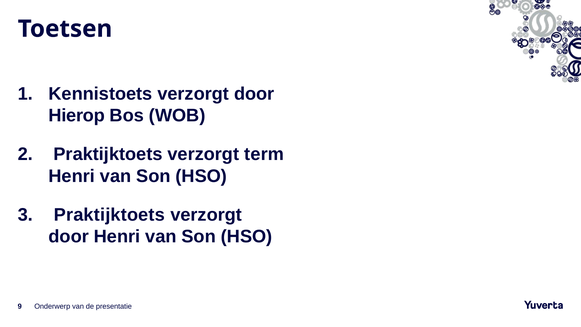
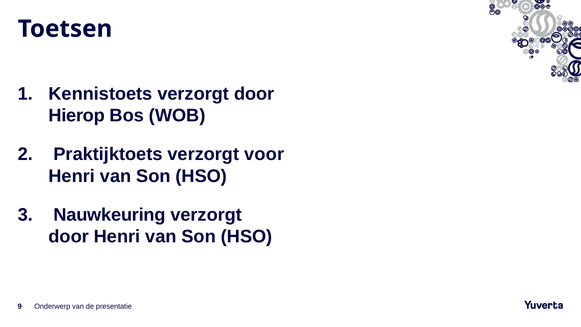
term: term -> voor
Praktijktoets at (109, 215): Praktijktoets -> Nauwkeuring
